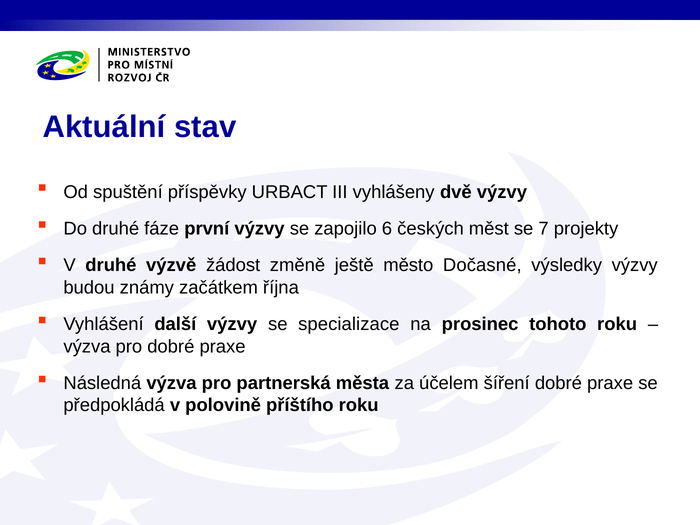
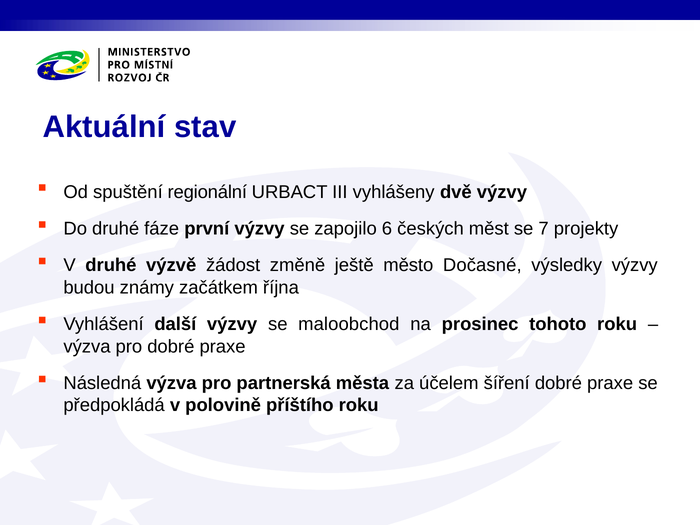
příspěvky: příspěvky -> regionální
specializace: specializace -> maloobchod
